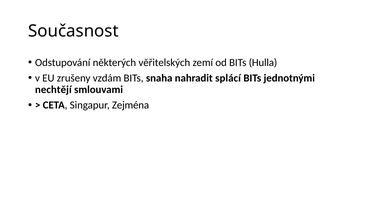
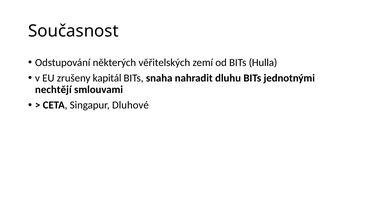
vzdám: vzdám -> kapitál
splácí: splácí -> dluhu
Zejména: Zejména -> Dluhové
